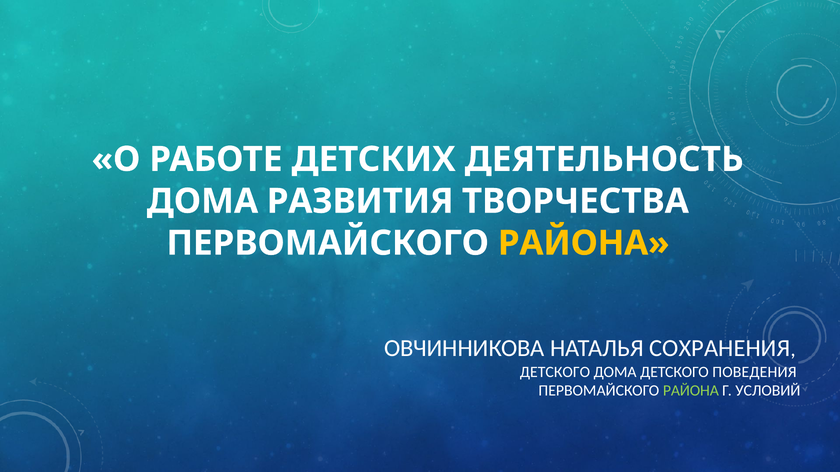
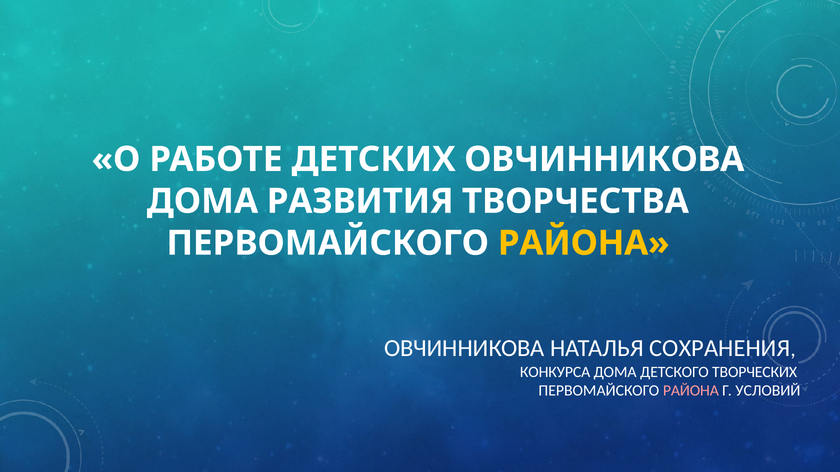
ДЕТСКИХ ДЕЯТЕЛЬНОСТЬ: ДЕЯТЕЛЬНОСТЬ -> ОВЧИННИКОВА
ДЕТСКОГО at (555, 372): ДЕТСКОГО -> КОНКУРСА
ПОВЕДЕНИЯ: ПОВЕДЕНИЯ -> ТВОРЧЕСКИХ
РАЙОНА at (691, 391) colour: light green -> pink
